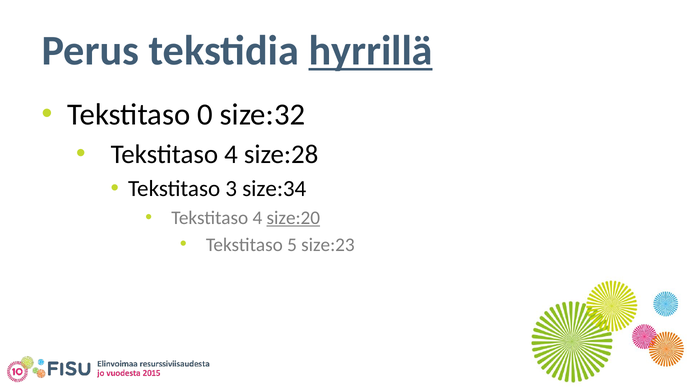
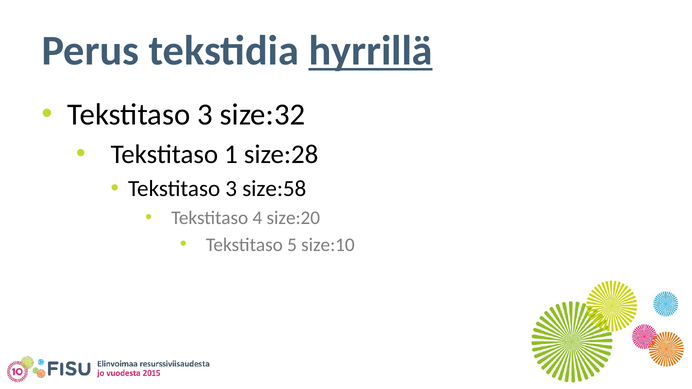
0 at (205, 115): 0 -> 3
4 at (231, 155): 4 -> 1
size:34: size:34 -> size:58
size:20 underline: present -> none
size:23: size:23 -> size:10
